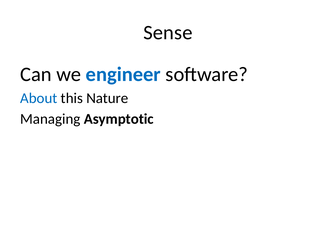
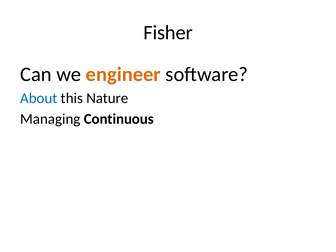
Sense: Sense -> Fisher
engineer colour: blue -> orange
Asymptotic: Asymptotic -> Continuous
